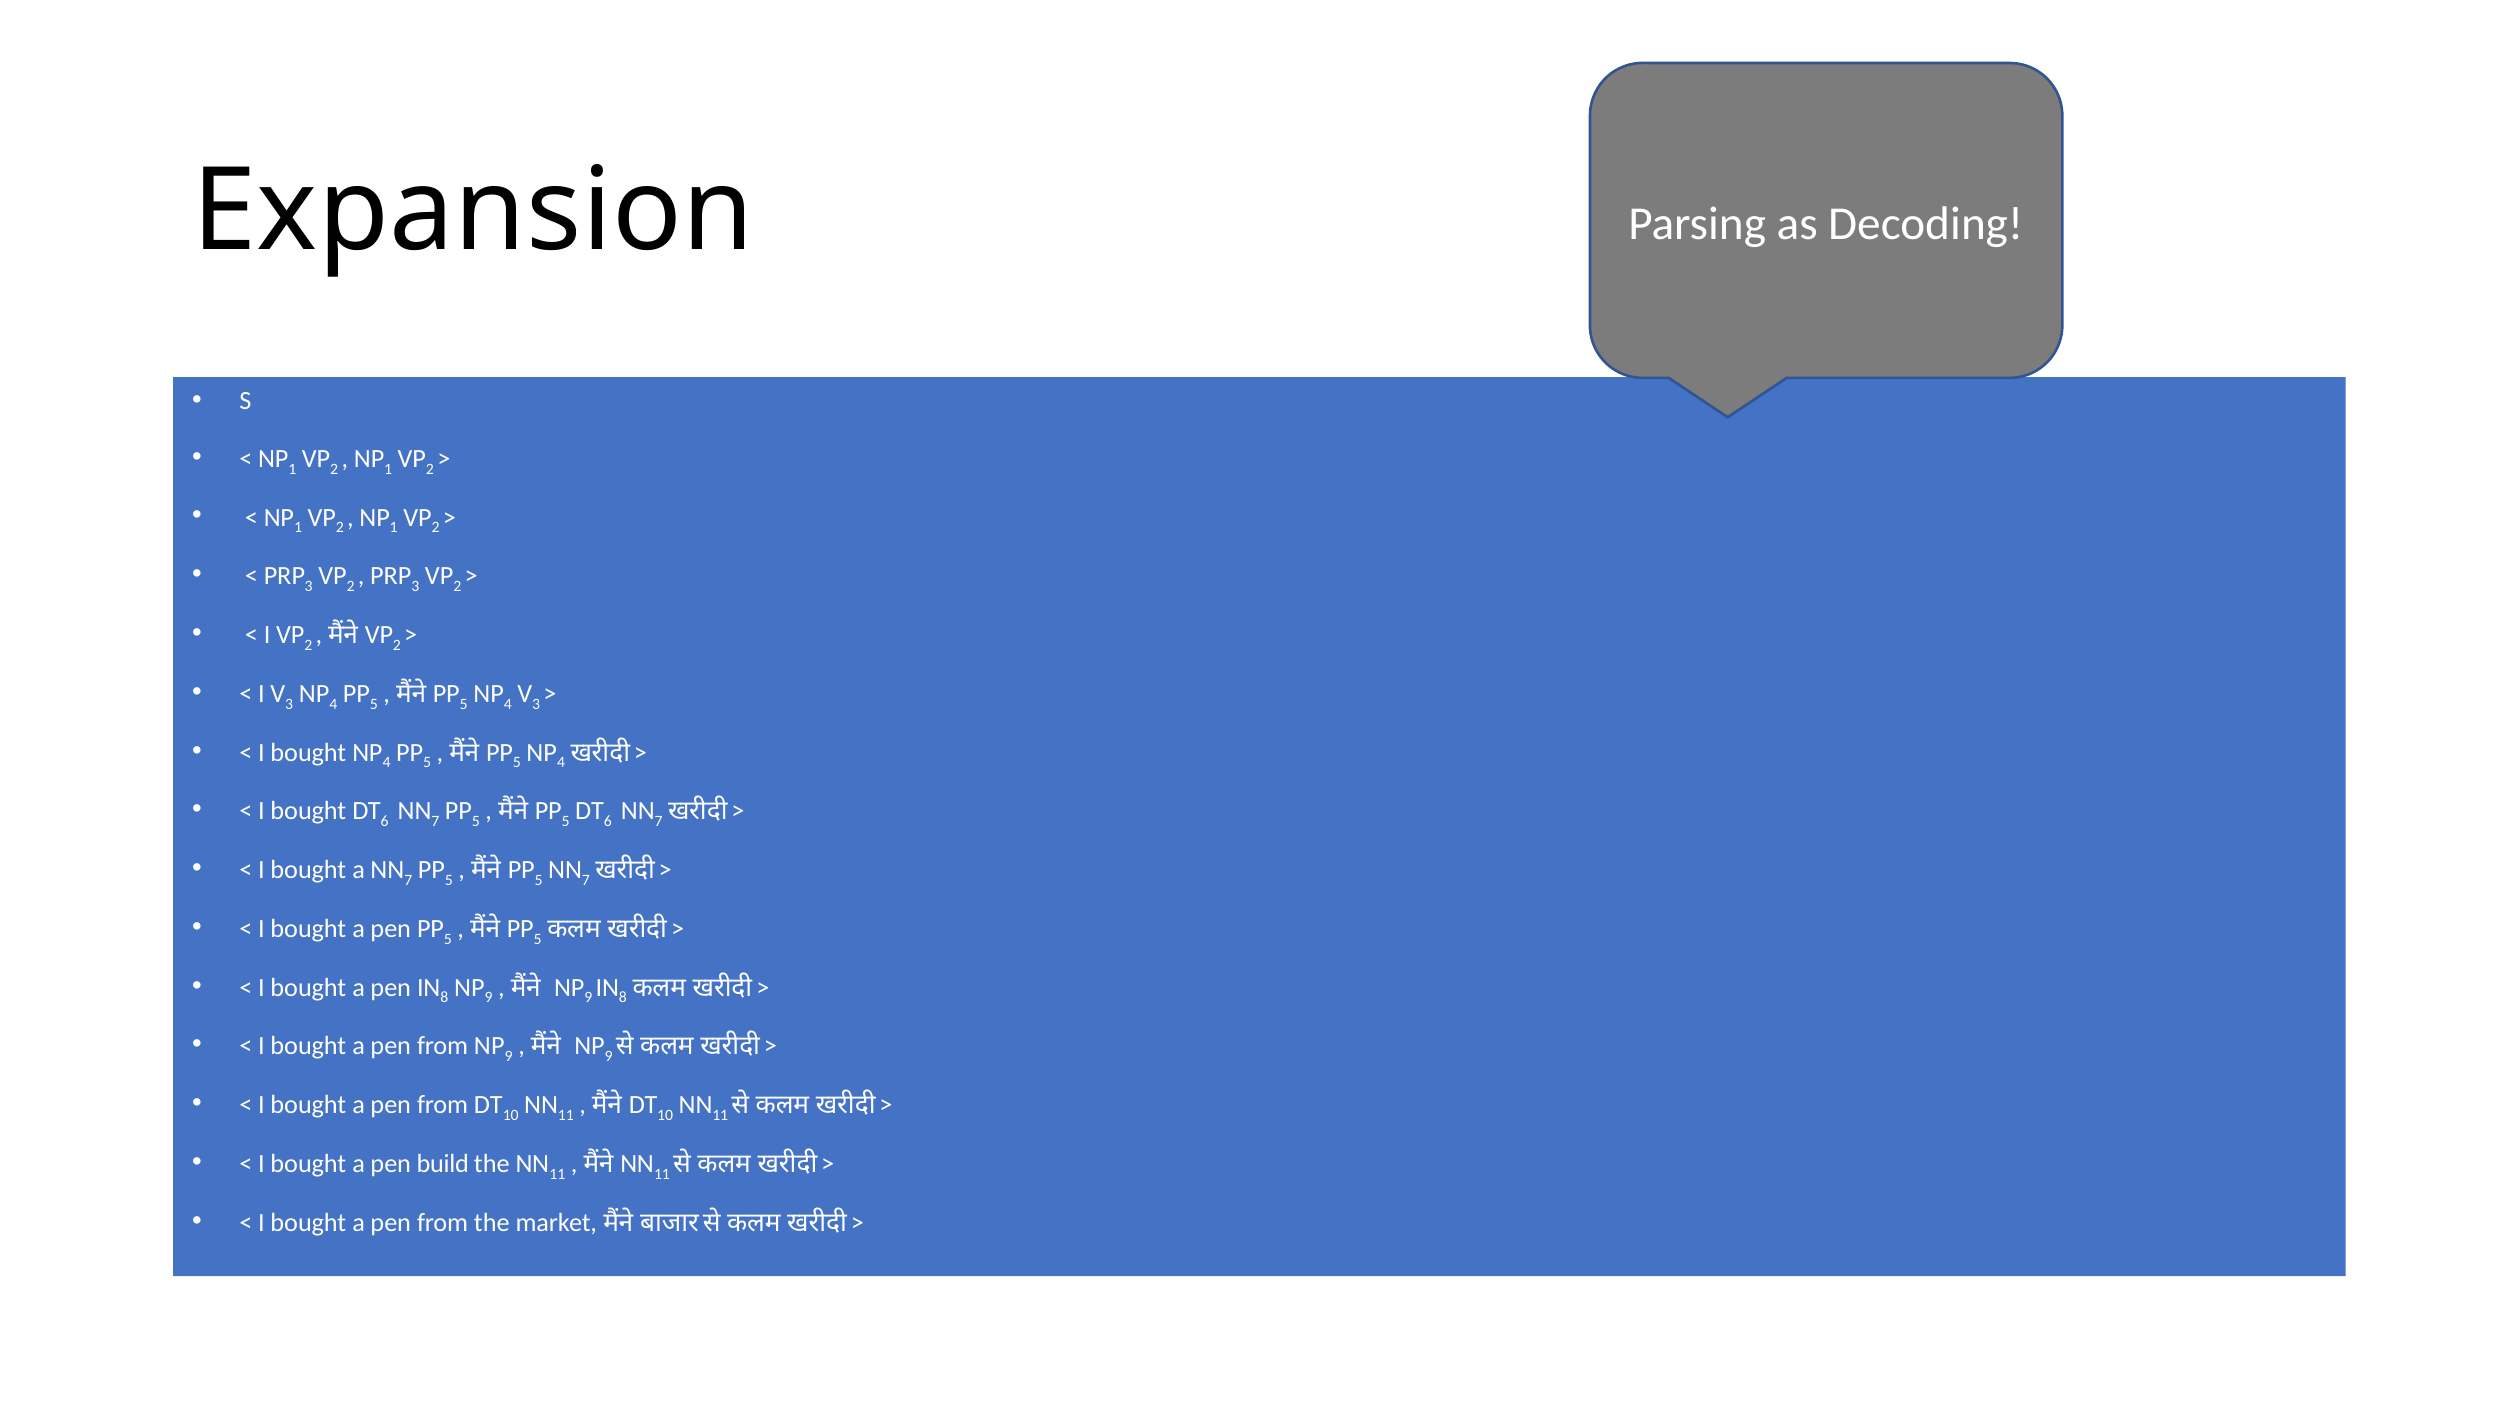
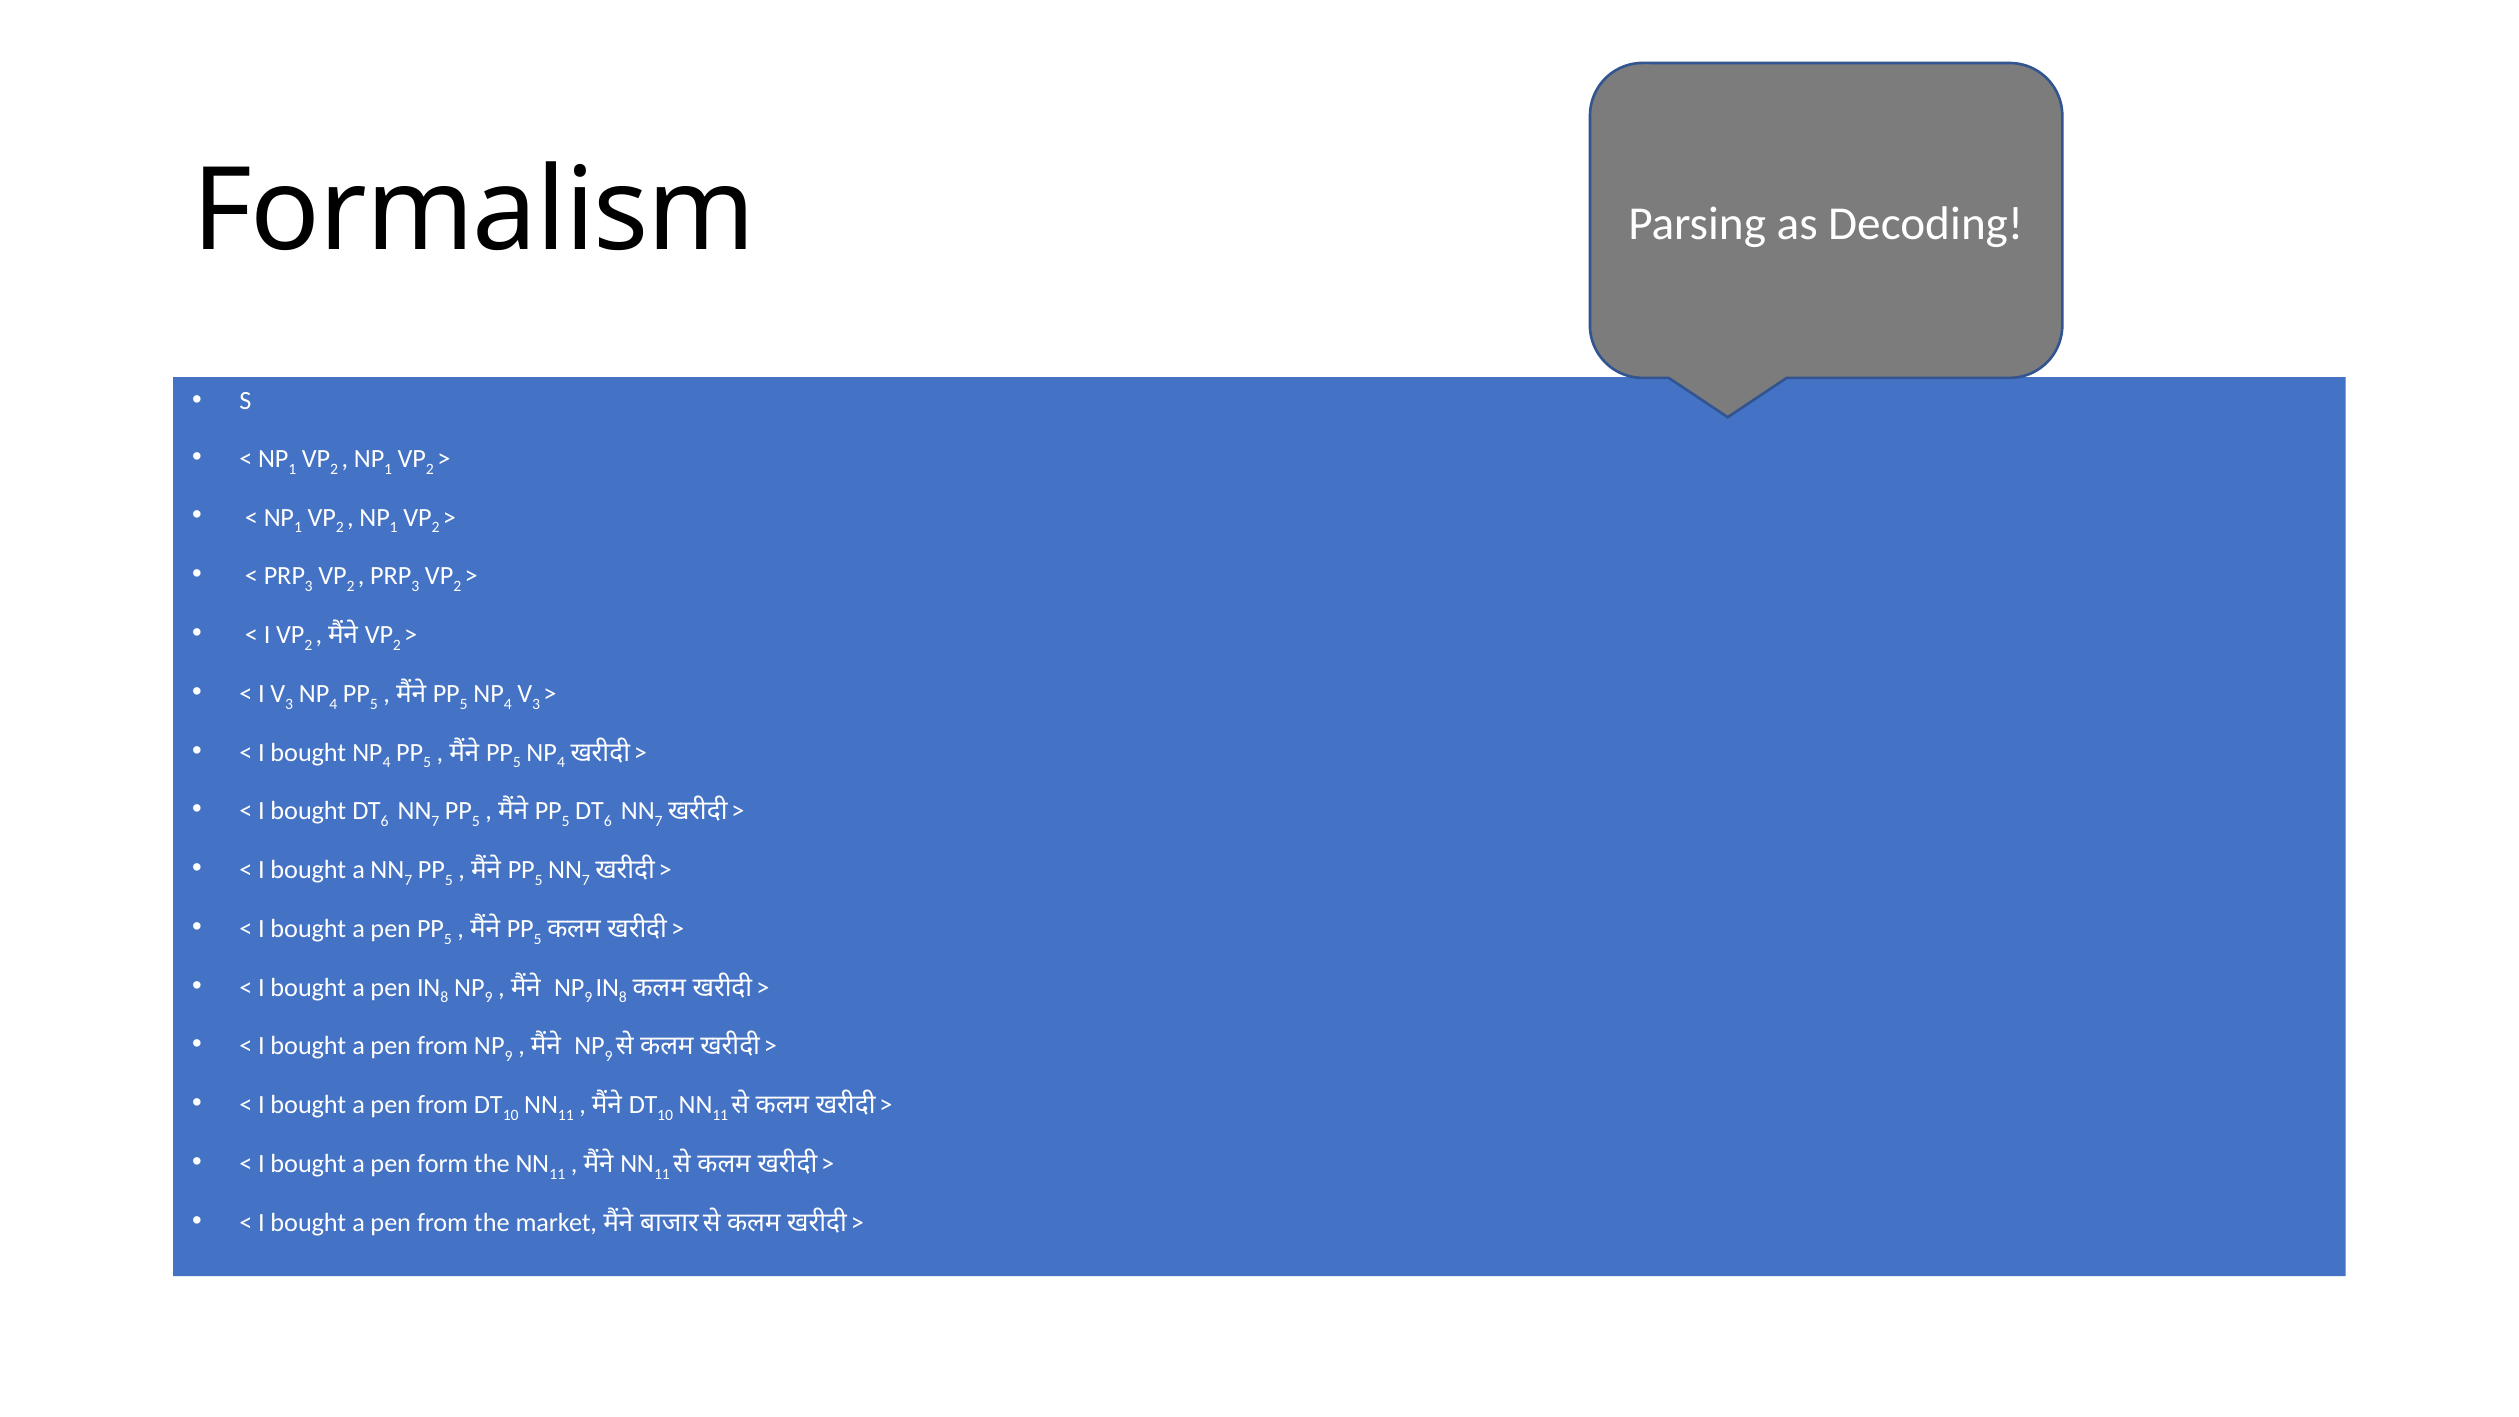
Expansion: Expansion -> Formalism
build: build -> form
